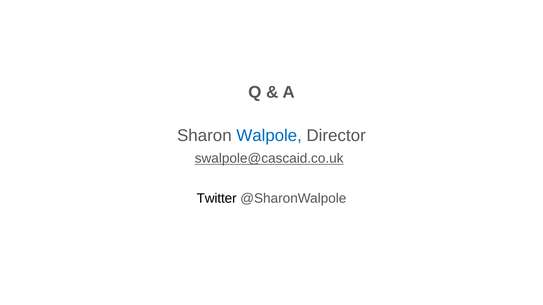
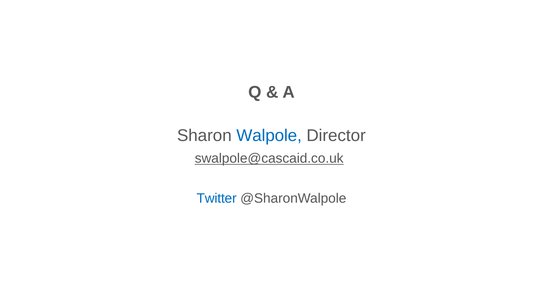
Twitter colour: black -> blue
